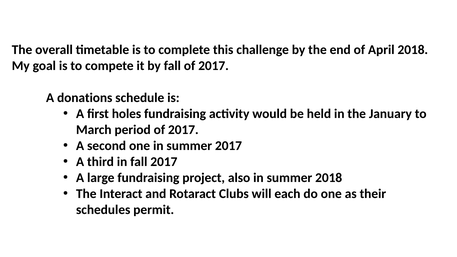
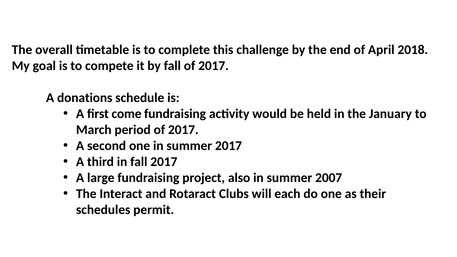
holes: holes -> come
summer 2018: 2018 -> 2007
